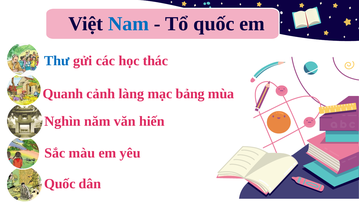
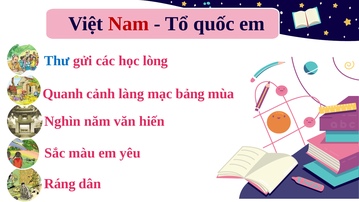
Nam colour: blue -> red
thác: thác -> lòng
Quốc at (60, 184): Quốc -> Ráng
